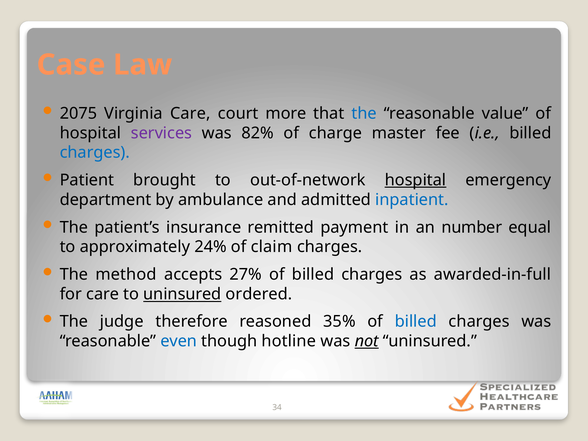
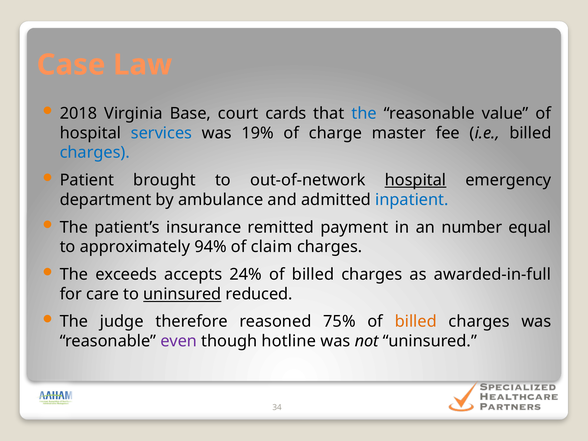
2075: 2075 -> 2018
Virginia Care: Care -> Base
more: more -> cards
services colour: purple -> blue
82%: 82% -> 19%
24%: 24% -> 94%
method: method -> exceeds
27%: 27% -> 24%
ordered: ordered -> reduced
35%: 35% -> 75%
billed at (416, 322) colour: blue -> orange
even colour: blue -> purple
not underline: present -> none
